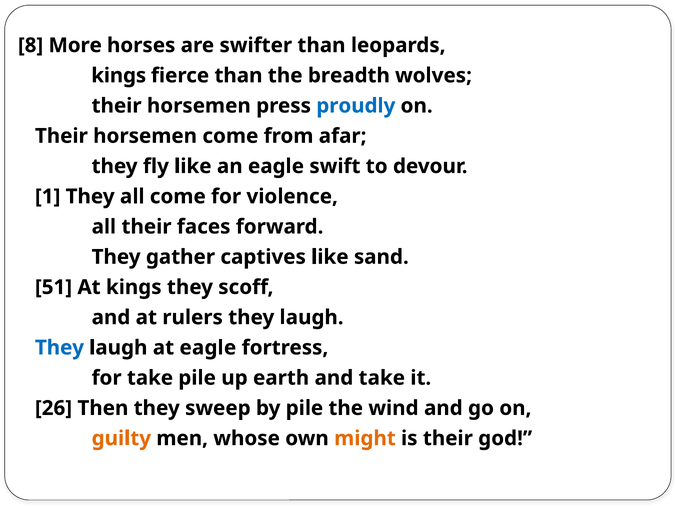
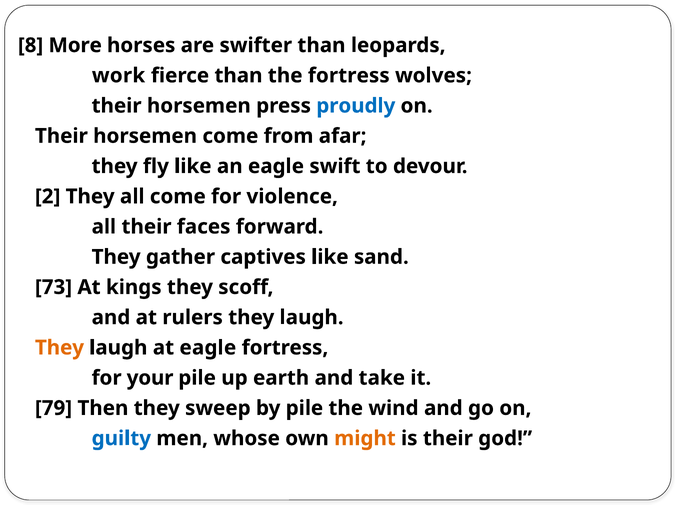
kings at (119, 76): kings -> work
the breadth: breadth -> fortress
1: 1 -> 2
51: 51 -> 73
They at (59, 348) colour: blue -> orange
for take: take -> your
26: 26 -> 79
guilty colour: orange -> blue
